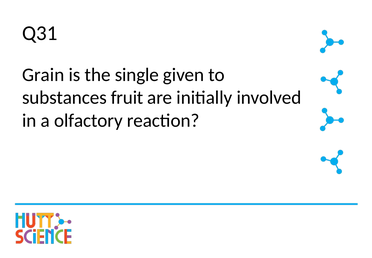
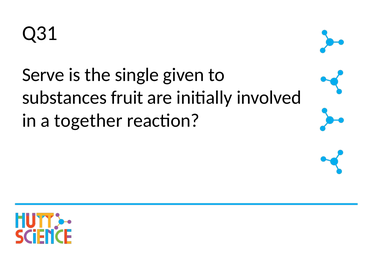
Grain: Grain -> Serve
olfactory: olfactory -> together
